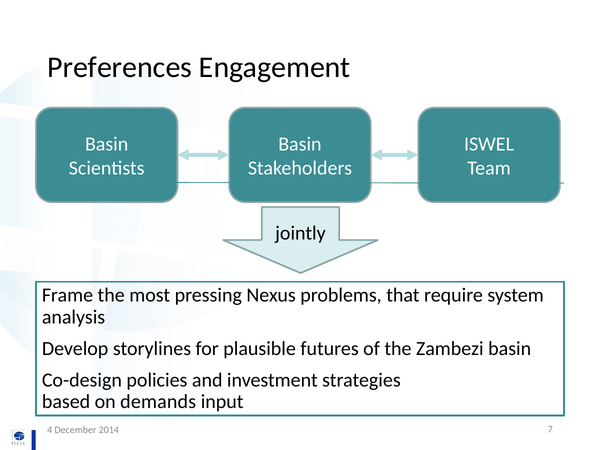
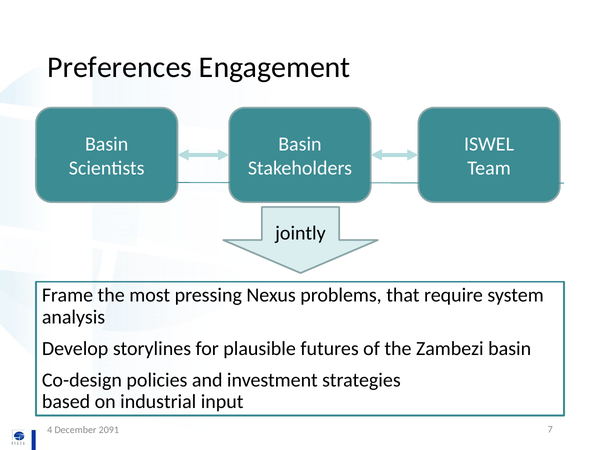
demands: demands -> industrial
2014: 2014 -> 2091
